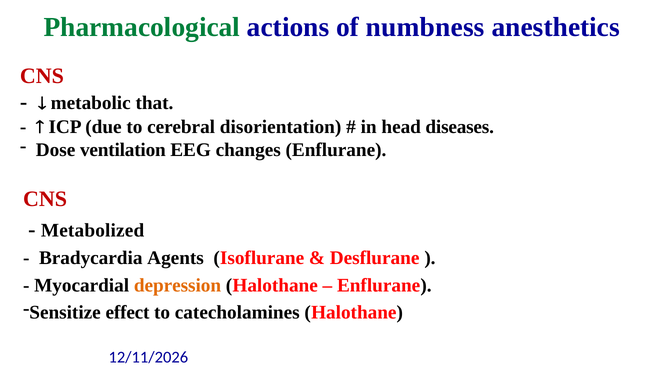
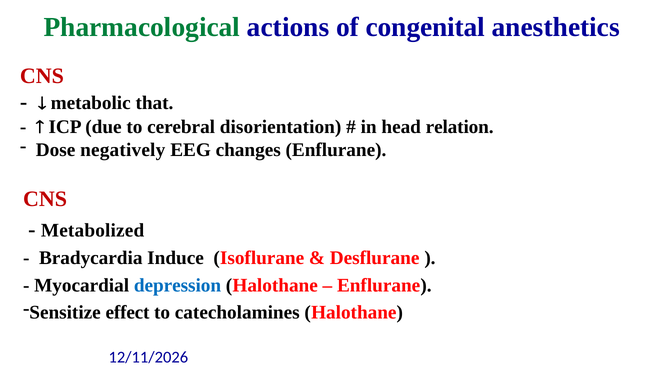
numbness: numbness -> congenital
diseases: diseases -> relation
ventilation: ventilation -> negatively
Agents: Agents -> Induce
depression colour: orange -> blue
